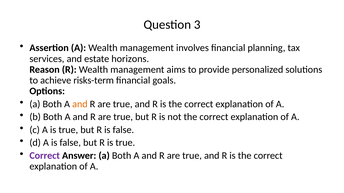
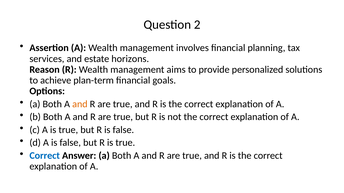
3: 3 -> 2
risks-term: risks-term -> plan-term
Correct at (45, 156) colour: purple -> blue
